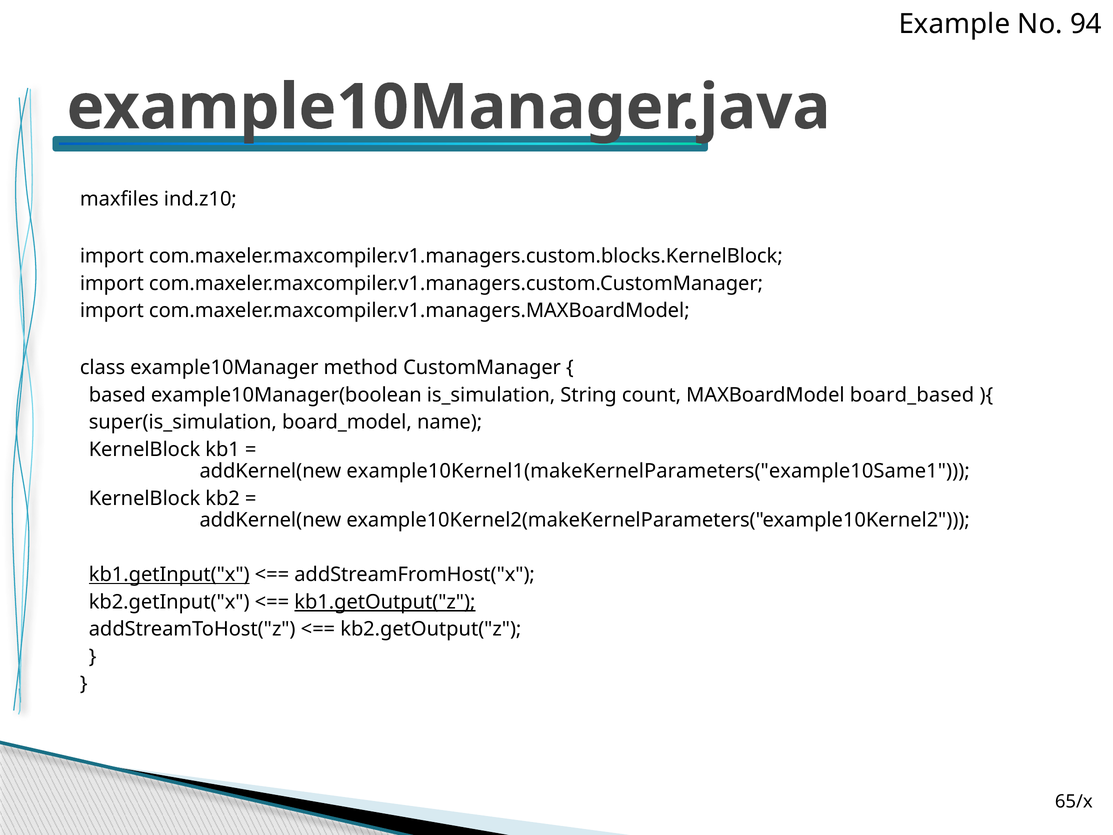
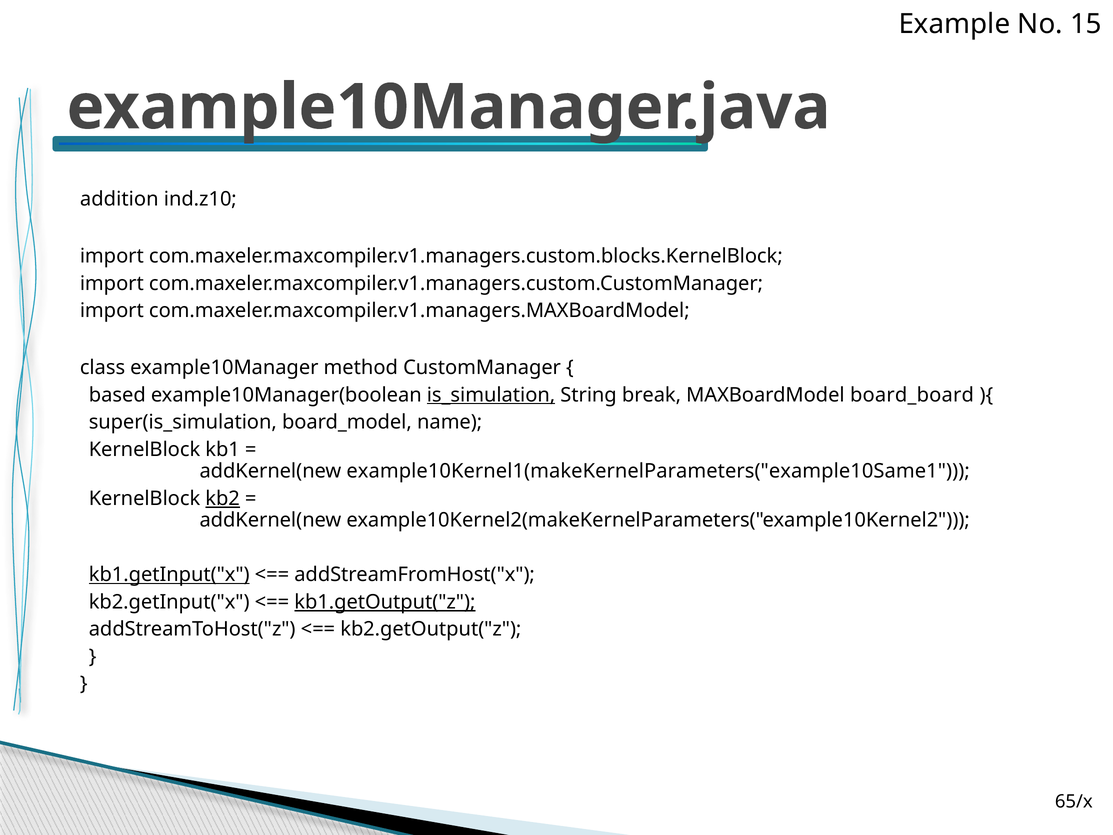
94: 94 -> 15
maxfiles: maxfiles -> addition
is_simulation underline: none -> present
count: count -> break
board_based: board_based -> board_board
kb2 underline: none -> present
